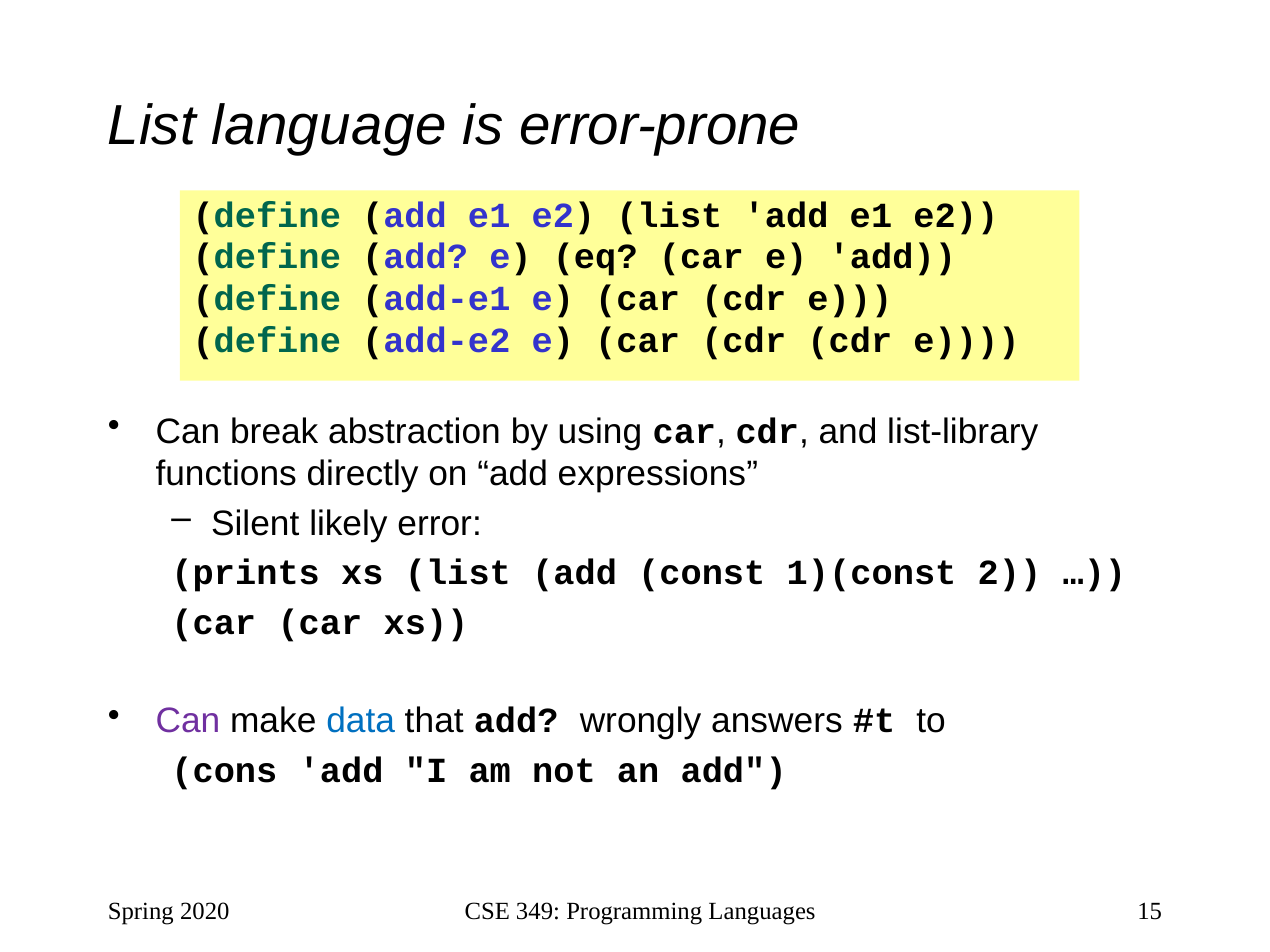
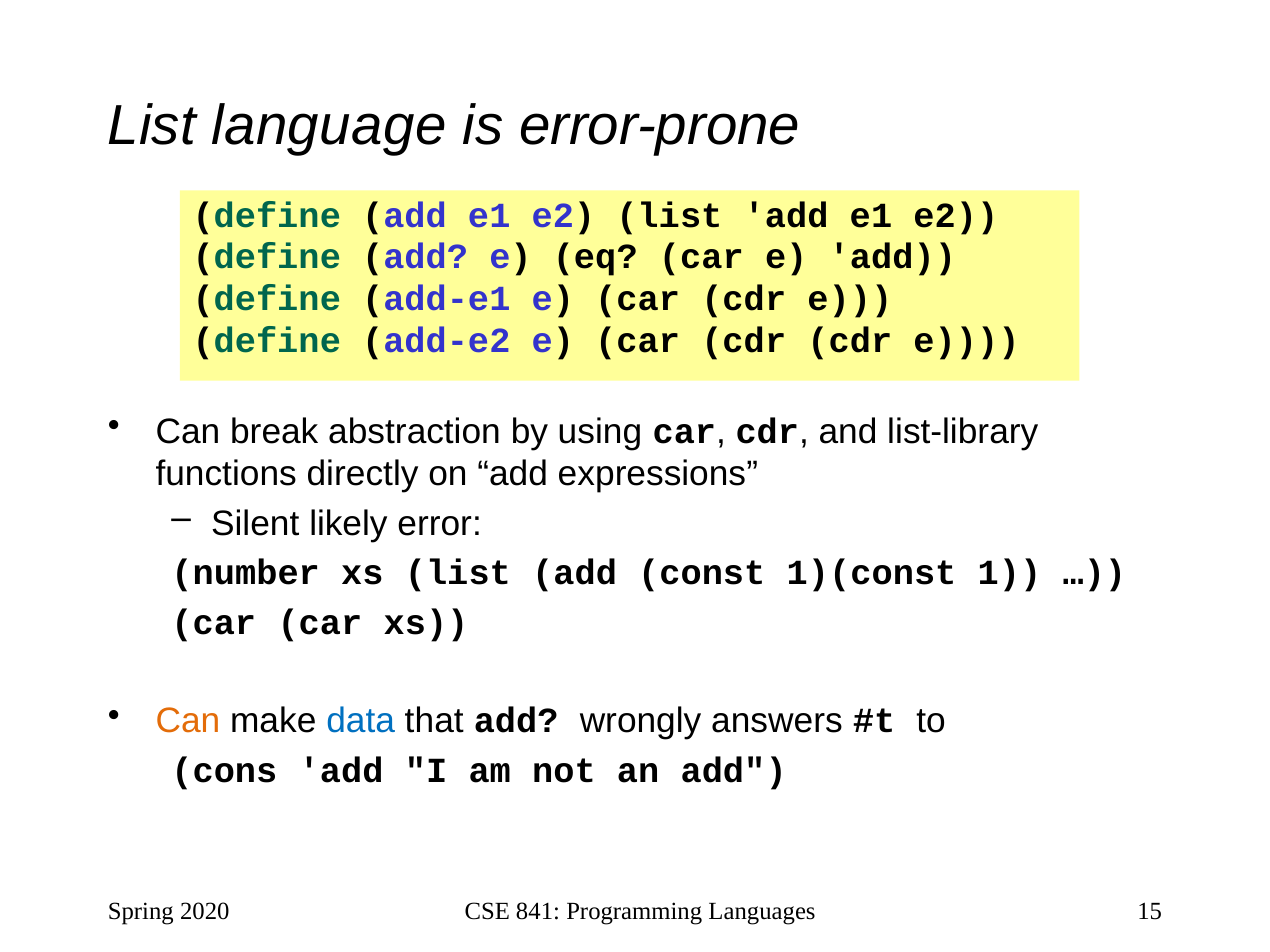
prints: prints -> number
2: 2 -> 1
Can at (188, 722) colour: purple -> orange
349: 349 -> 841
